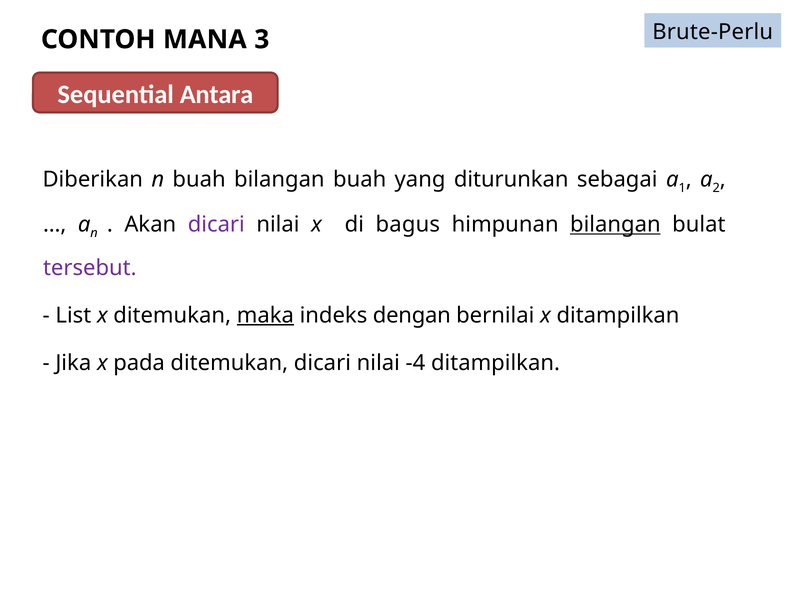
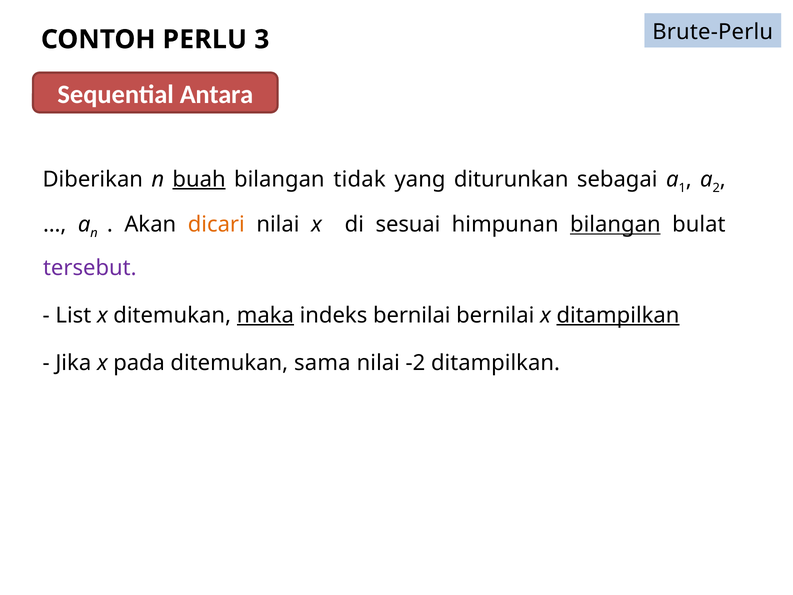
MANA: MANA -> PERLU
buah at (199, 179) underline: none -> present
bilangan buah: buah -> tidak
dicari at (216, 224) colour: purple -> orange
bagus: bagus -> sesuai
indeks dengan: dengan -> bernilai
ditampilkan at (618, 315) underline: none -> present
ditemukan dicari: dicari -> sama
-4: -4 -> -2
